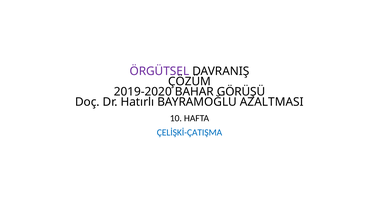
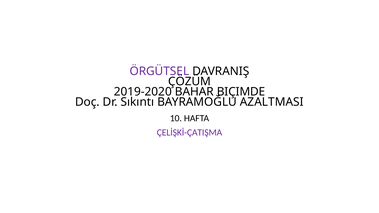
GÖRÜŞÜ: GÖRÜŞÜ -> BIÇIMDE
Hatırlı: Hatırlı -> Sıkıntı
ÇELİŞKİ-ÇATIŞMA colour: blue -> purple
